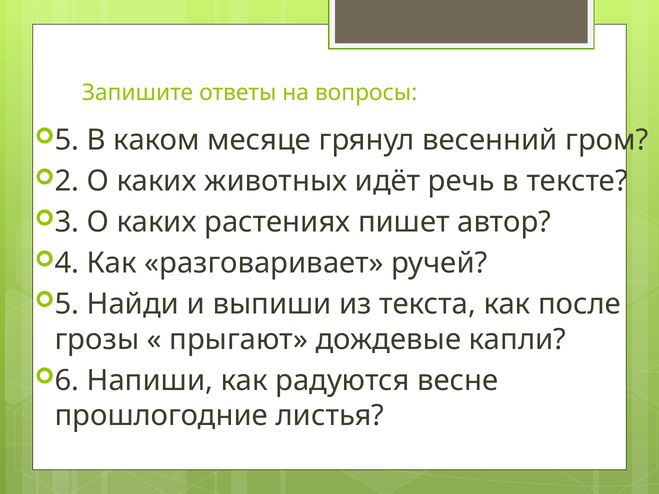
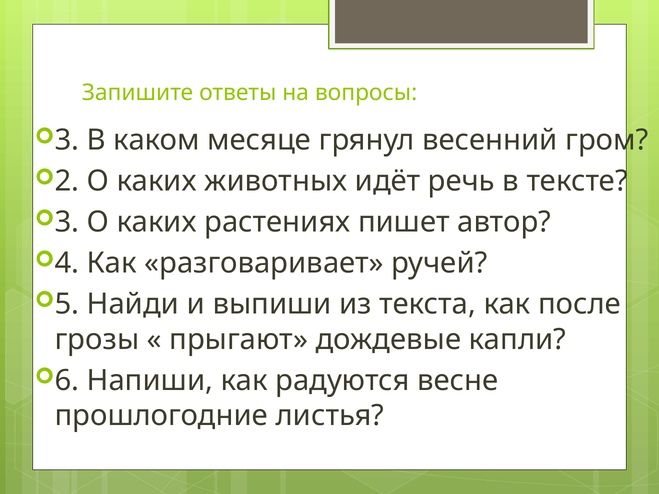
5 at (67, 140): 5 -> 3
